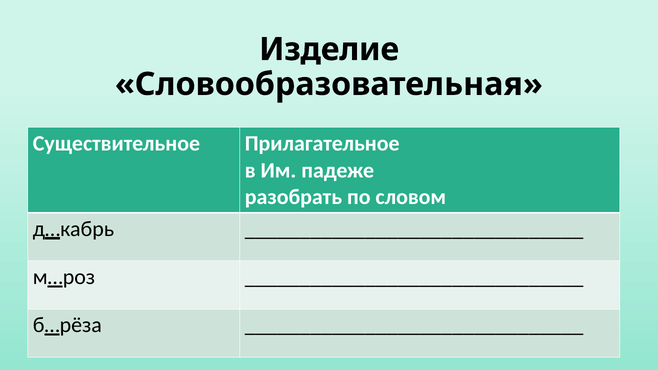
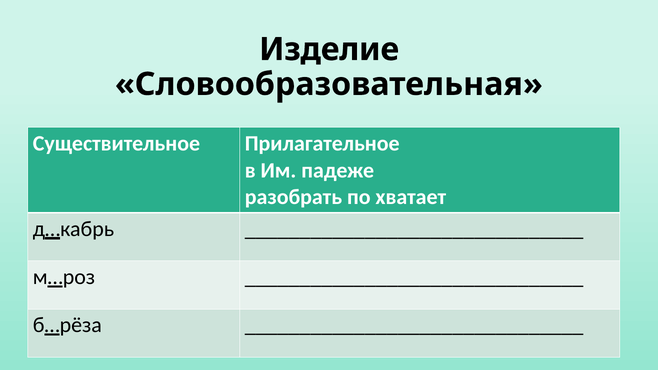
словом: словом -> хватает
